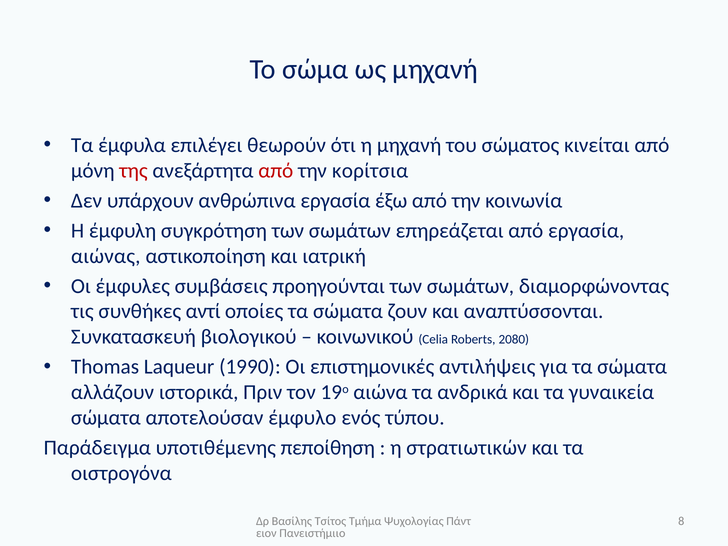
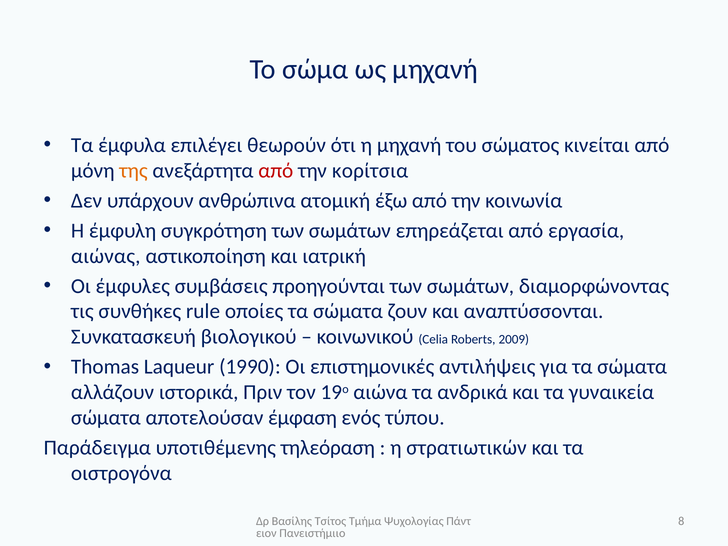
της colour: red -> orange
ανθρώπινα εργασία: εργασία -> ατομική
αντί: αντί -> rule
2080: 2080 -> 2009
έμφυλο: έμφυλο -> έμφαση
πεποίθηση: πεποίθηση -> τηλεόραση
